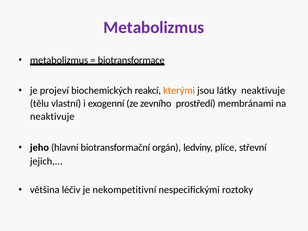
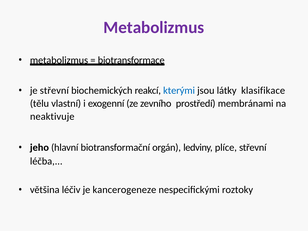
je projeví: projeví -> střevní
kterými colour: orange -> blue
látky neaktivuje: neaktivuje -> klasifikace
jejich: jejich -> léčba
nekompetitivní: nekompetitivní -> kancerogeneze
